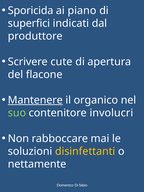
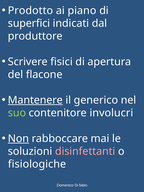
Sporicida: Sporicida -> Prodotto
cute: cute -> fisici
organico: organico -> generico
Non underline: none -> present
disinfettanti colour: yellow -> pink
nettamente: nettamente -> fisiologiche
